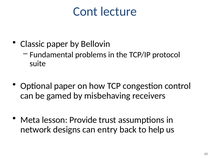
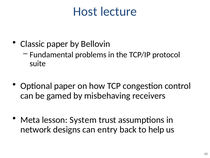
Cont: Cont -> Host
Provide: Provide -> System
